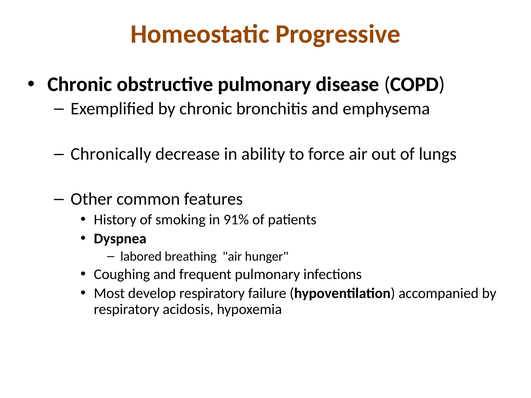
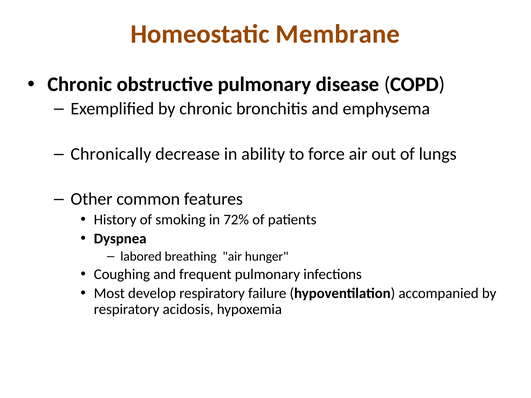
Progressive: Progressive -> Membrane
91%: 91% -> 72%
